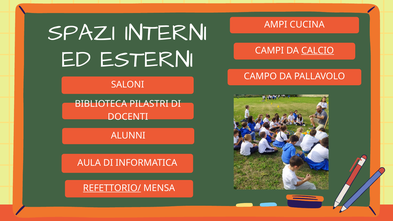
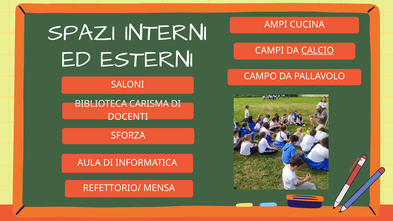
PILASTRI: PILASTRI -> CARISMA
ALUNNI: ALUNNI -> SFORZA
REFETTORIO/ underline: present -> none
